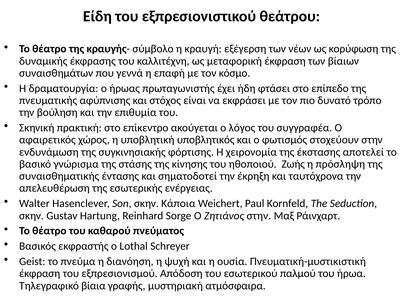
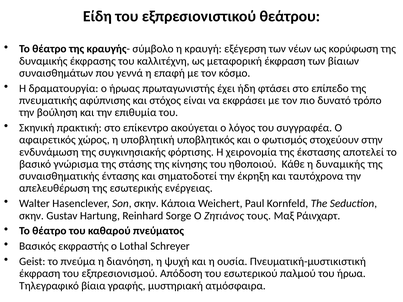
Ζωής: Ζωής -> Κάθε
η πρόσληψη: πρόσληψη -> δυναμικής
Ζητιάνος στην: στην -> τους
